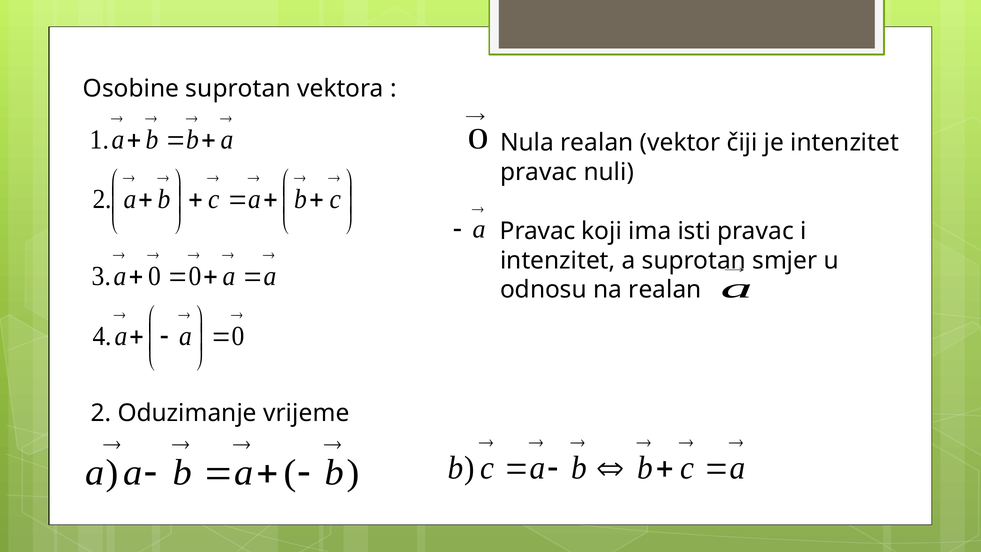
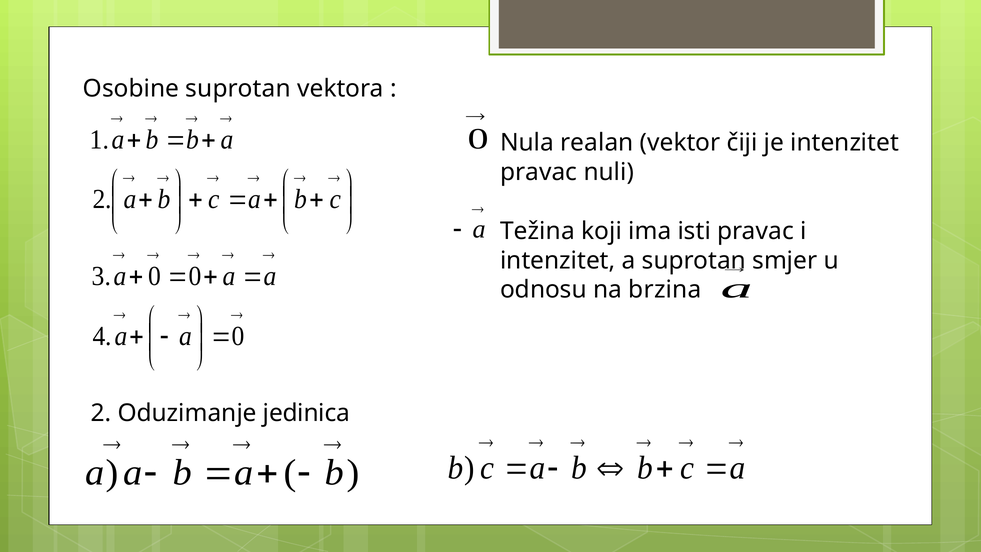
Pravac at (538, 231): Pravac -> Težina
na realan: realan -> brzina
vrijeme: vrijeme -> jedinica
